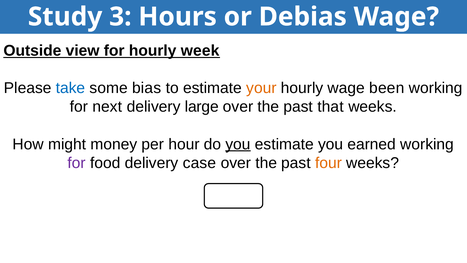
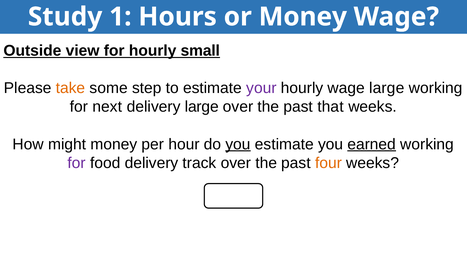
3: 3 -> 1
or Debias: Debias -> Money
week: week -> small
take colour: blue -> orange
bias: bias -> step
your colour: orange -> purple
wage been: been -> large
earned underline: none -> present
case: case -> track
